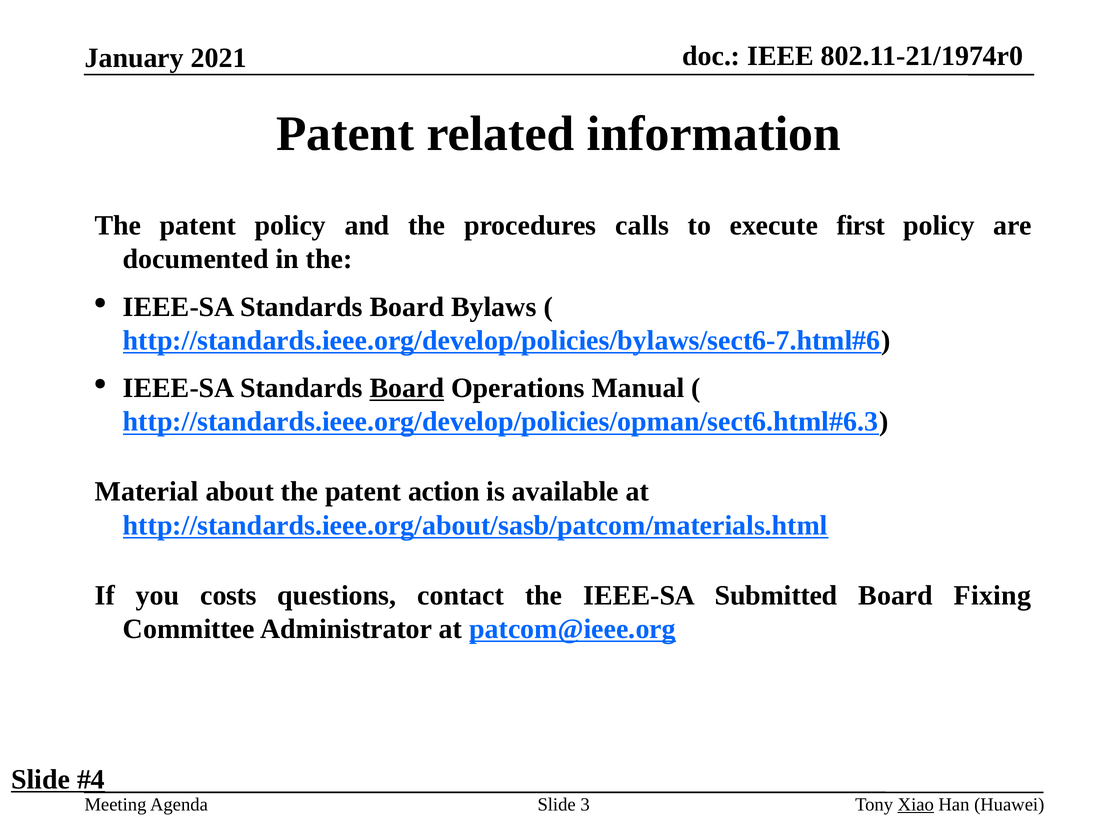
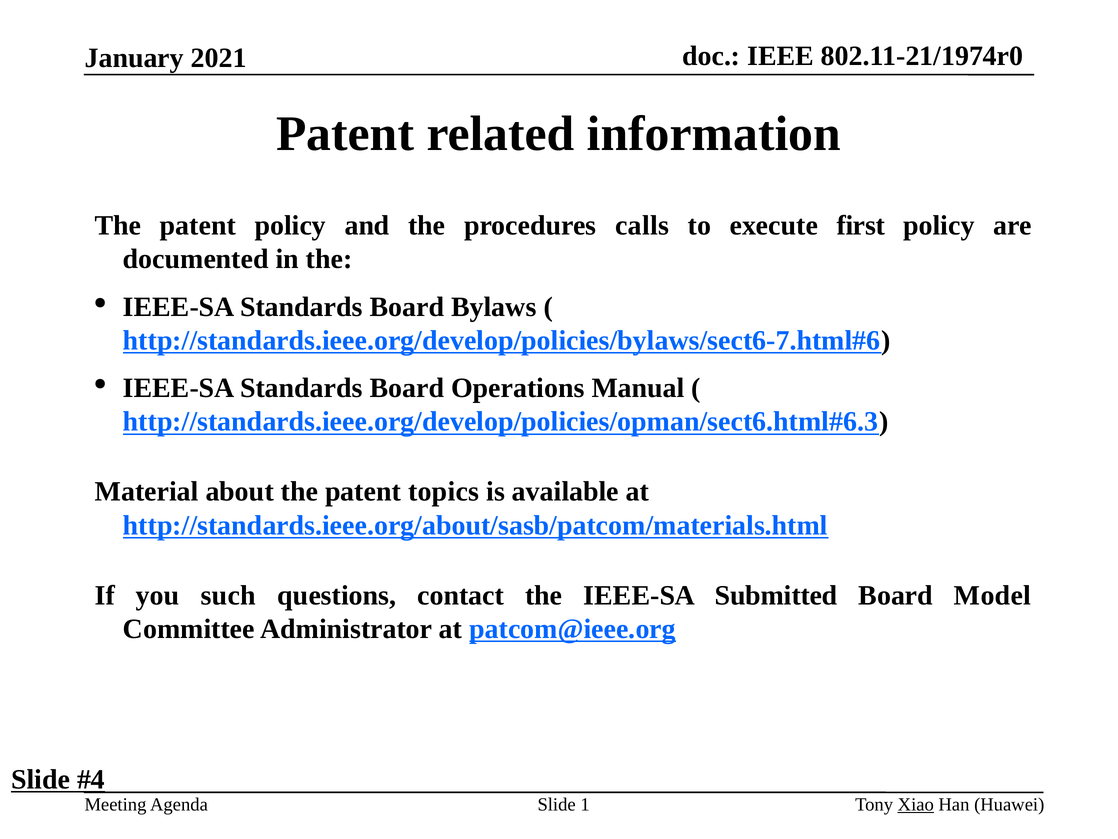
Board at (407, 388) underline: present -> none
action: action -> topics
costs: costs -> such
Fixing: Fixing -> Model
3: 3 -> 1
